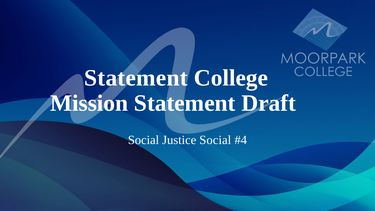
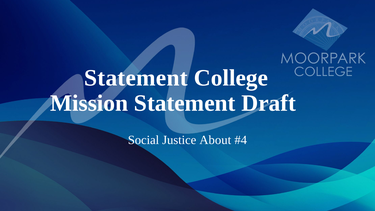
Justice Social: Social -> About
